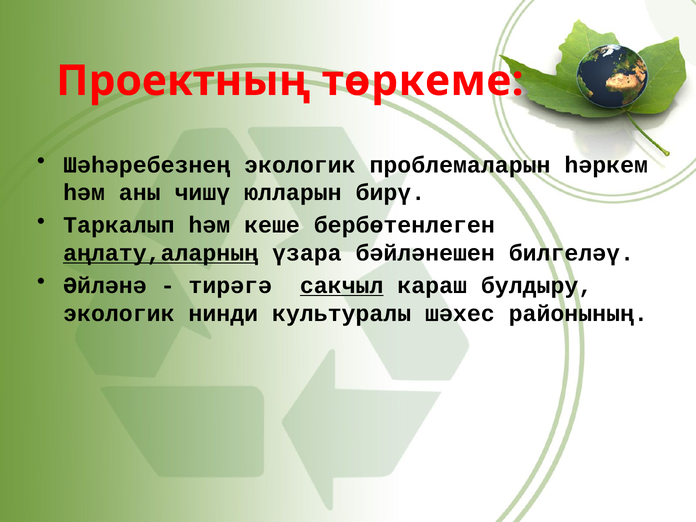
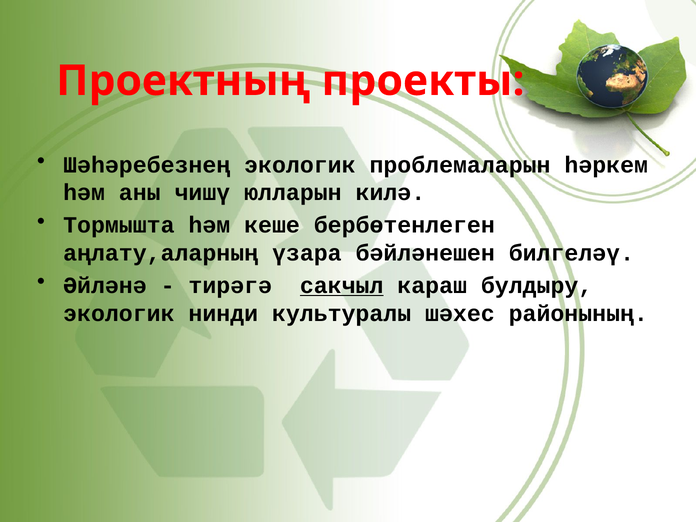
төркеме: төркеме -> проекты
бирү: бирү -> килә
Таркалып: Таркалып -> Тормышта
аңлату,аларның underline: present -> none
